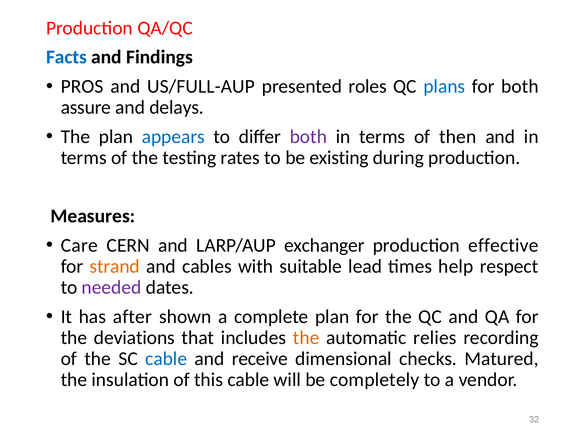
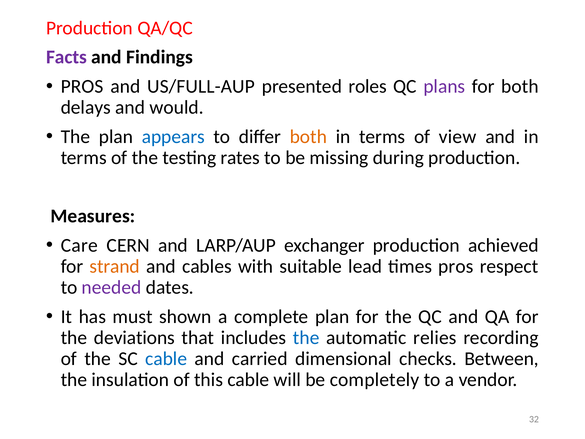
Facts colour: blue -> purple
plans colour: blue -> purple
assure: assure -> delays
delays: delays -> would
both at (308, 137) colour: purple -> orange
then: then -> view
existing: existing -> missing
effective: effective -> achieved
times help: help -> pros
after: after -> must
the at (306, 337) colour: orange -> blue
receive: receive -> carried
Matured: Matured -> Between
